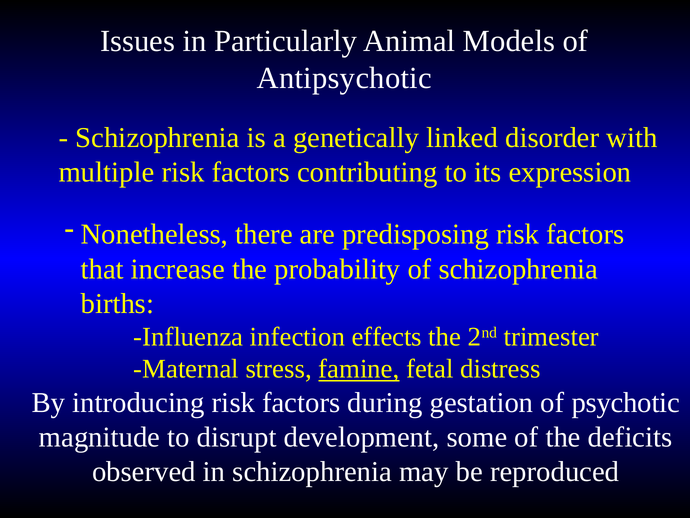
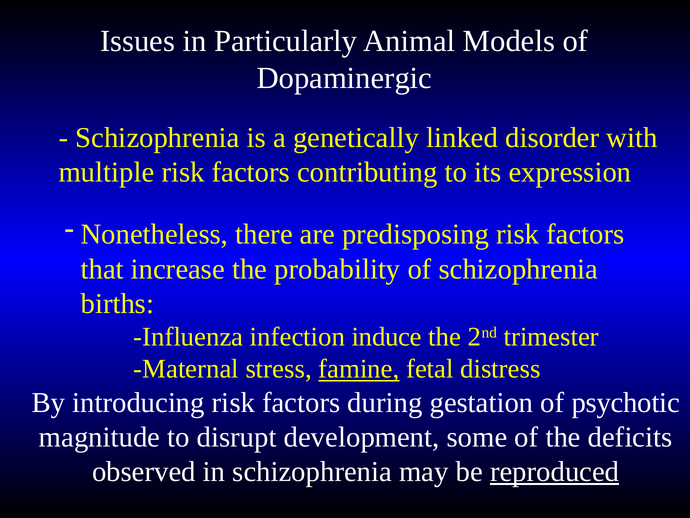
Antipsychotic: Antipsychotic -> Dopaminergic
effects: effects -> induce
reproduced underline: none -> present
